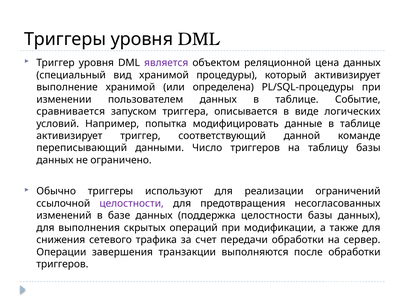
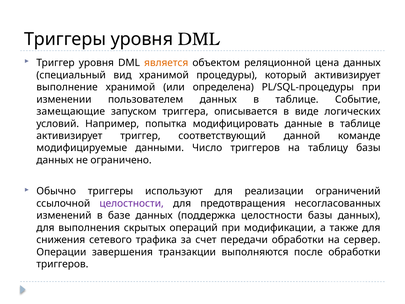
является colour: purple -> orange
сравнивается: сравнивается -> замещающие
переписывающий: переписывающий -> модифицируемые
